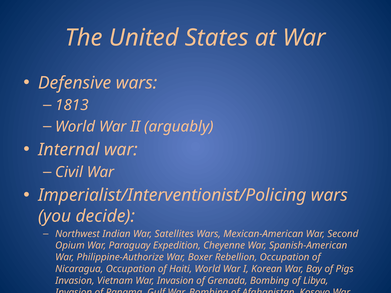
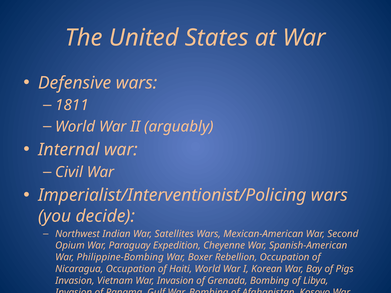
1813: 1813 -> 1811
Philippine-Authorize: Philippine-Authorize -> Philippine-Bombing
